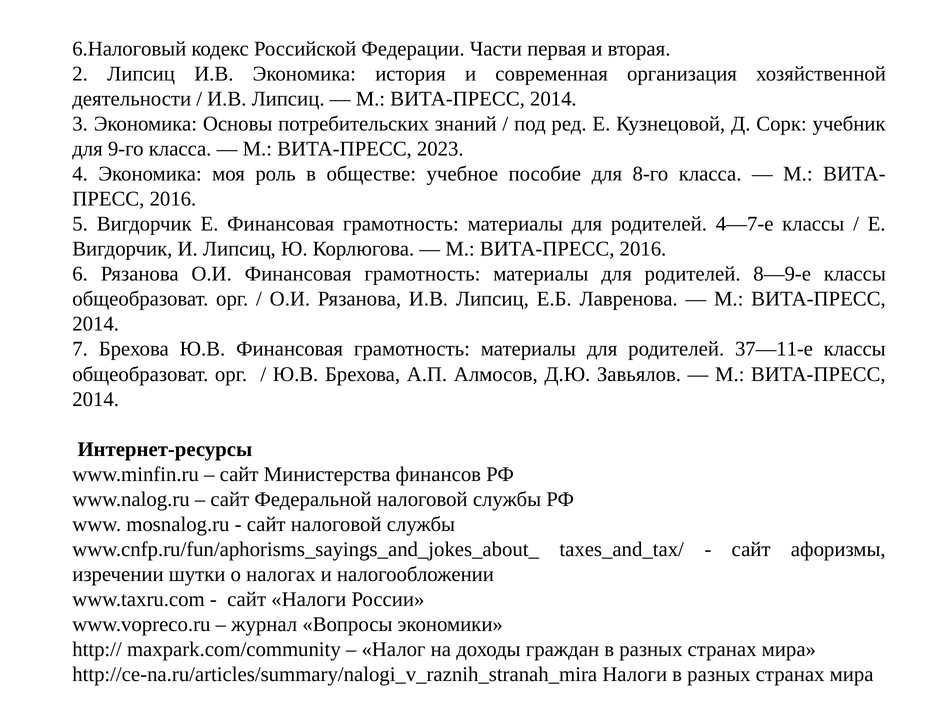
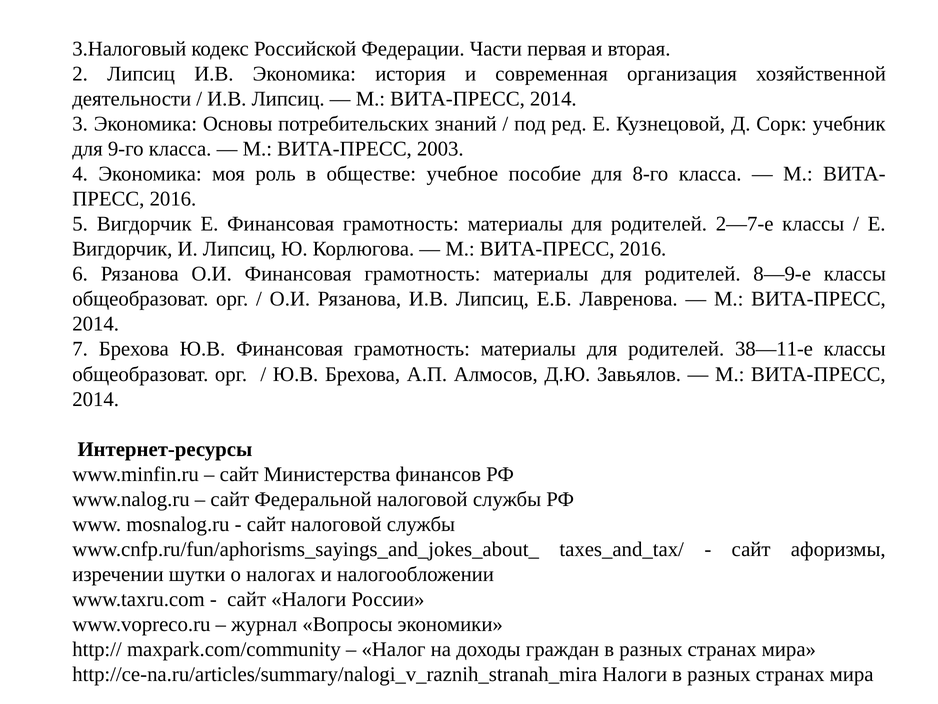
6.Налоговый: 6.Налоговый -> 3.Налоговый
2023: 2023 -> 2003
4—7-е: 4—7-е -> 2—7-е
37—11-е: 37—11-е -> 38—11-е
